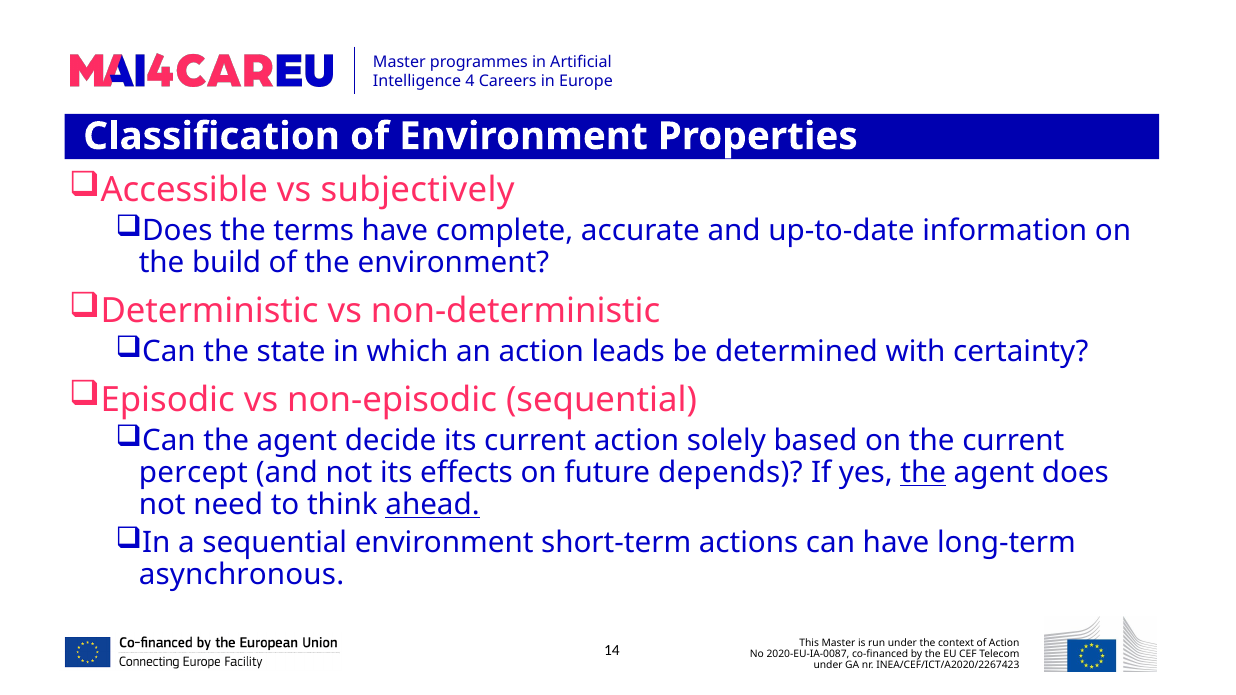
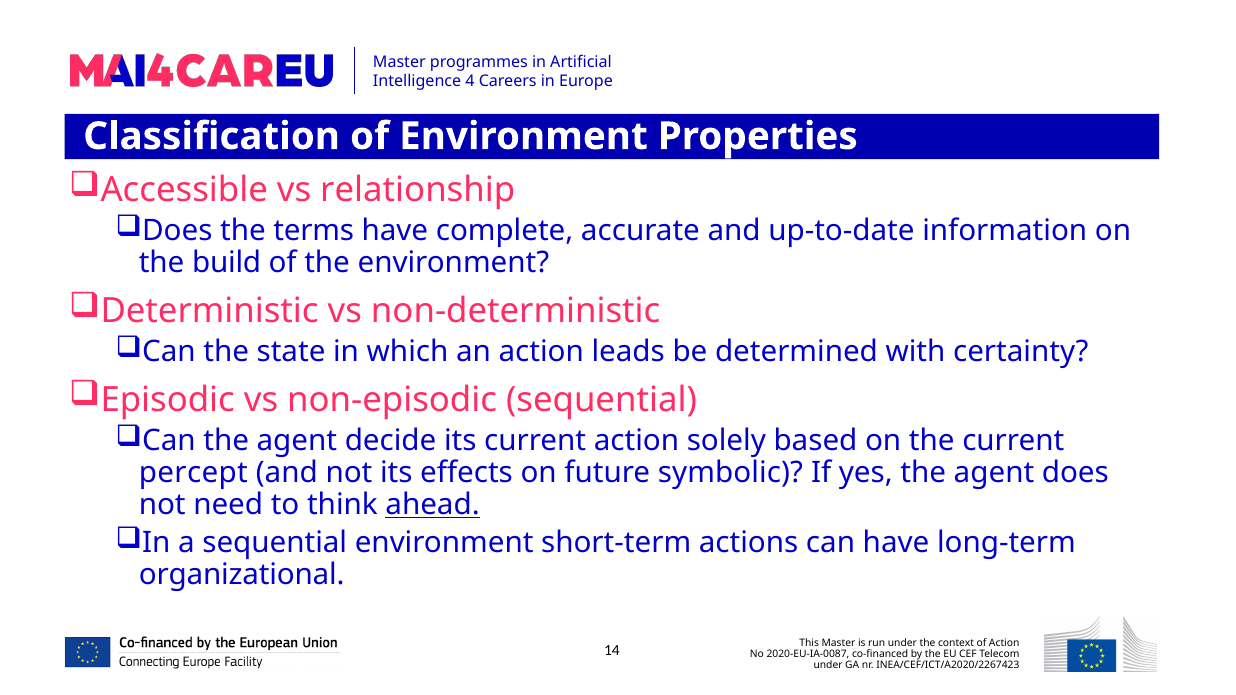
subjectively: subjectively -> relationship
depends: depends -> symbolic
the at (923, 473) underline: present -> none
asynchronous: asynchronous -> organizational
